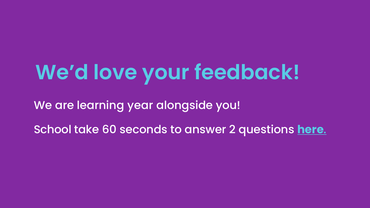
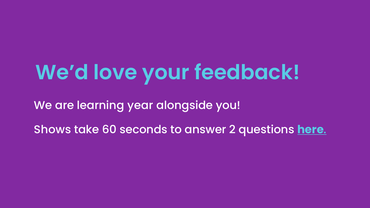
School: School -> Shows
